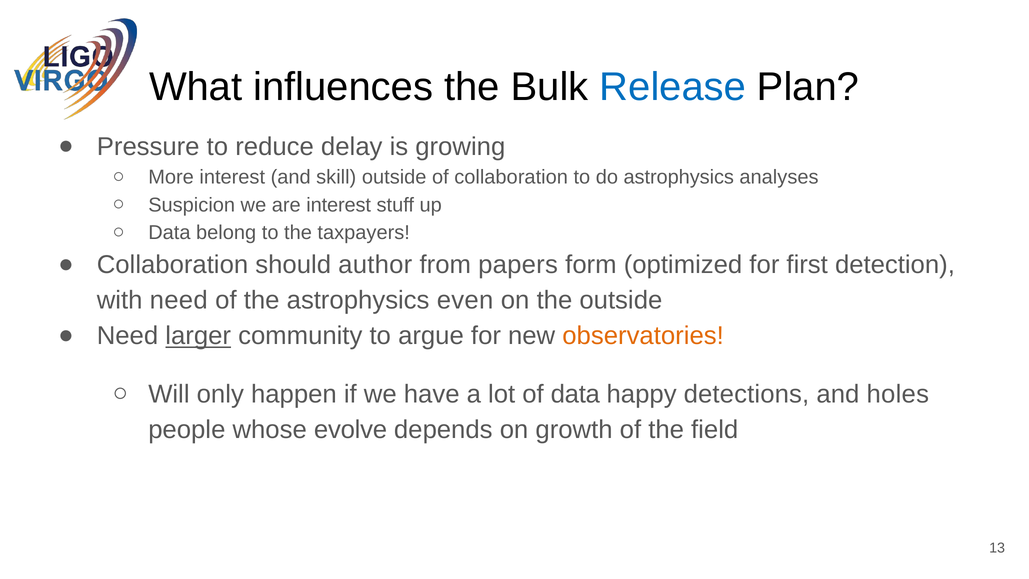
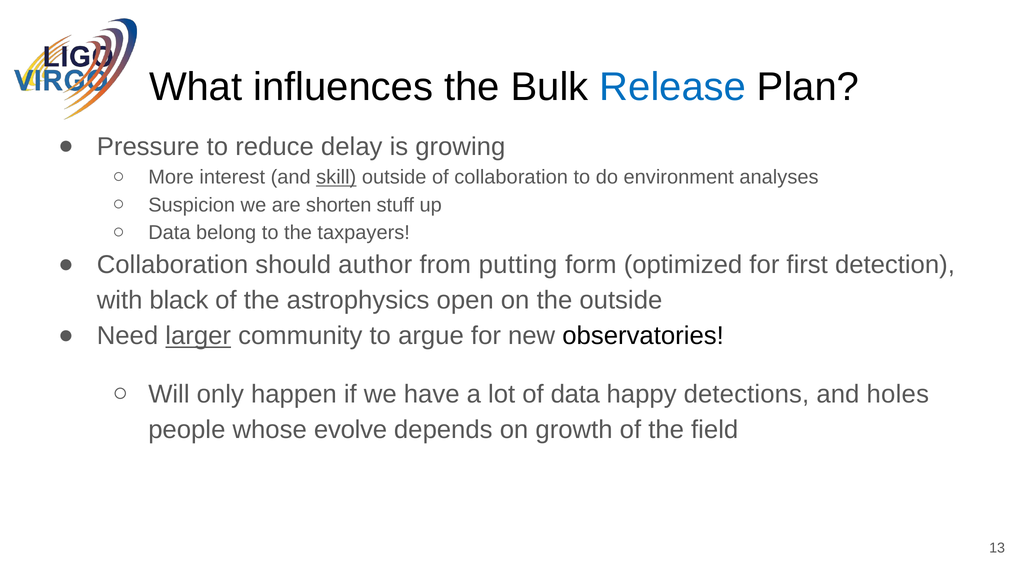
skill underline: none -> present
do astrophysics: astrophysics -> environment
are interest: interest -> shorten
papers: papers -> putting
with need: need -> black
even: even -> open
observatories colour: orange -> black
